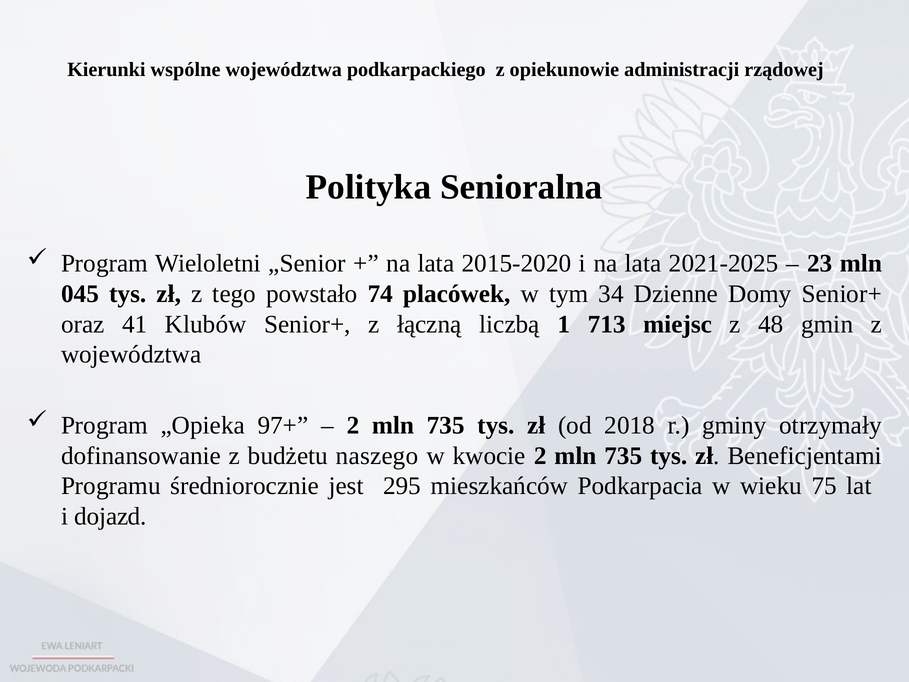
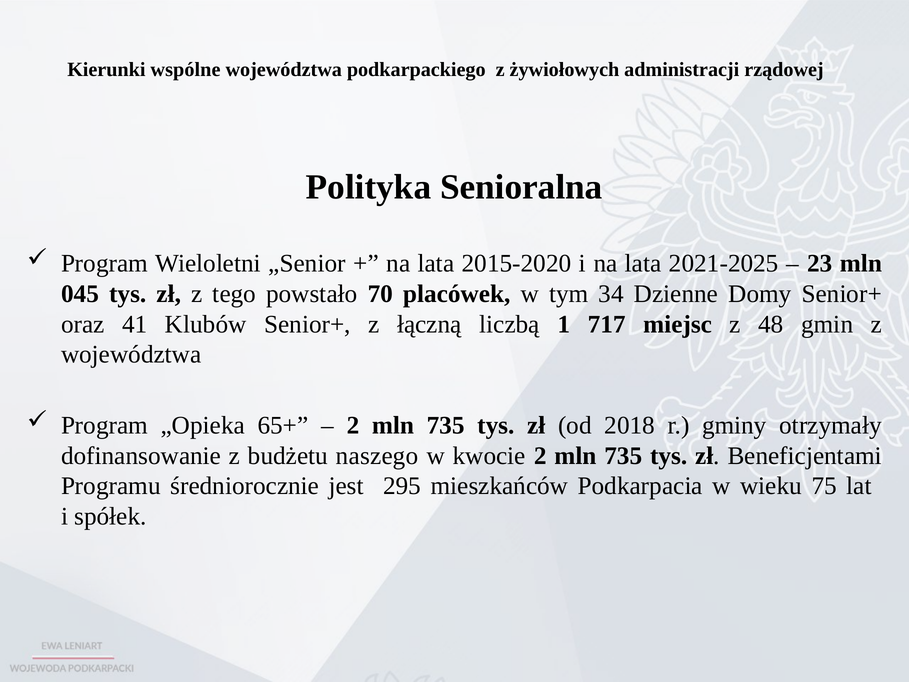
opiekunowie: opiekunowie -> żywiołowych
74: 74 -> 70
713: 713 -> 717
97+: 97+ -> 65+
dojazd: dojazd -> spółek
